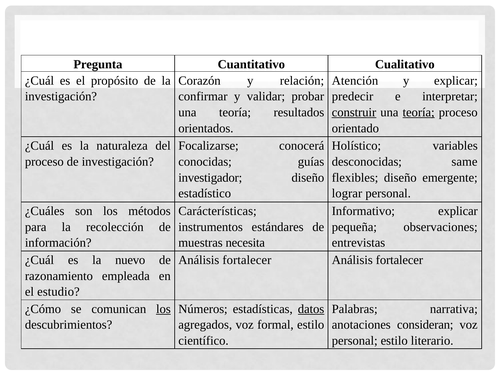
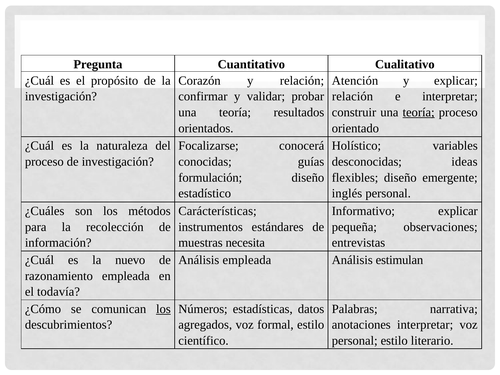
predecir at (353, 96): predecir -> relación
construir underline: present -> none
same: same -> ideas
investigador: investigador -> formulación
lograr: lograr -> inglés
fortalecer at (247, 260): fortalecer -> empleada
fortalecer at (399, 260): fortalecer -> estimulan
estudio: estudio -> todavía
datos underline: present -> none
anotaciones consideran: consideran -> interpretar
